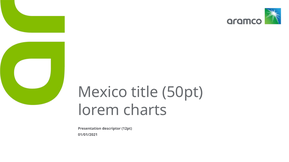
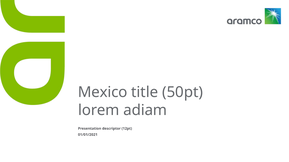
charts: charts -> adiam
